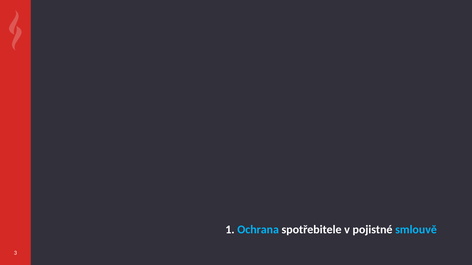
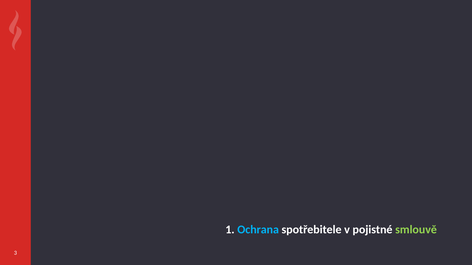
smlouvě colour: light blue -> light green
